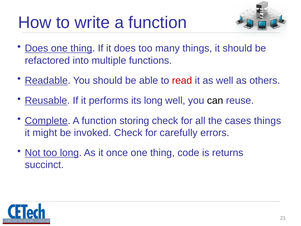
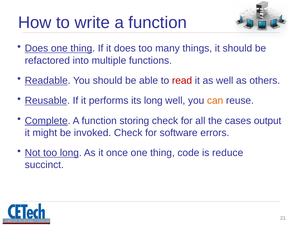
can colour: black -> orange
cases things: things -> output
carefully: carefully -> software
returns: returns -> reduce
